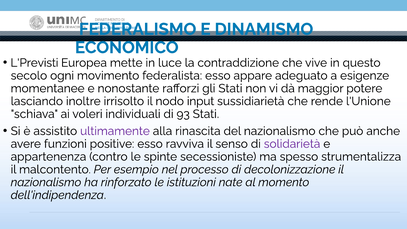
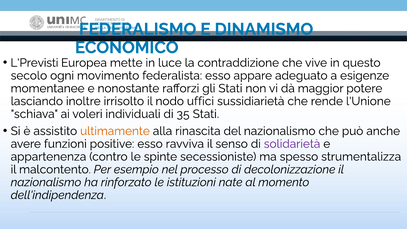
input: input -> uffici
93: 93 -> 35
ultimamente colour: purple -> orange
